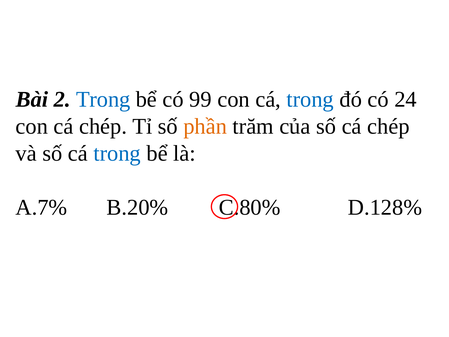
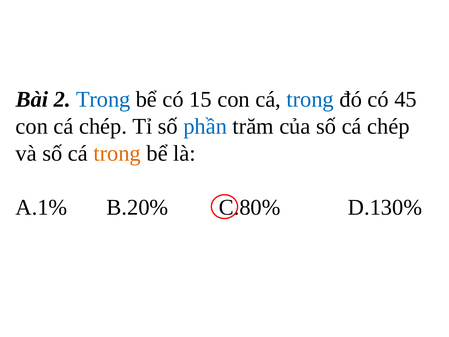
99: 99 -> 15
24: 24 -> 45
phần colour: orange -> blue
trong at (117, 153) colour: blue -> orange
A.7%: A.7% -> A.1%
D.128%: D.128% -> D.130%
